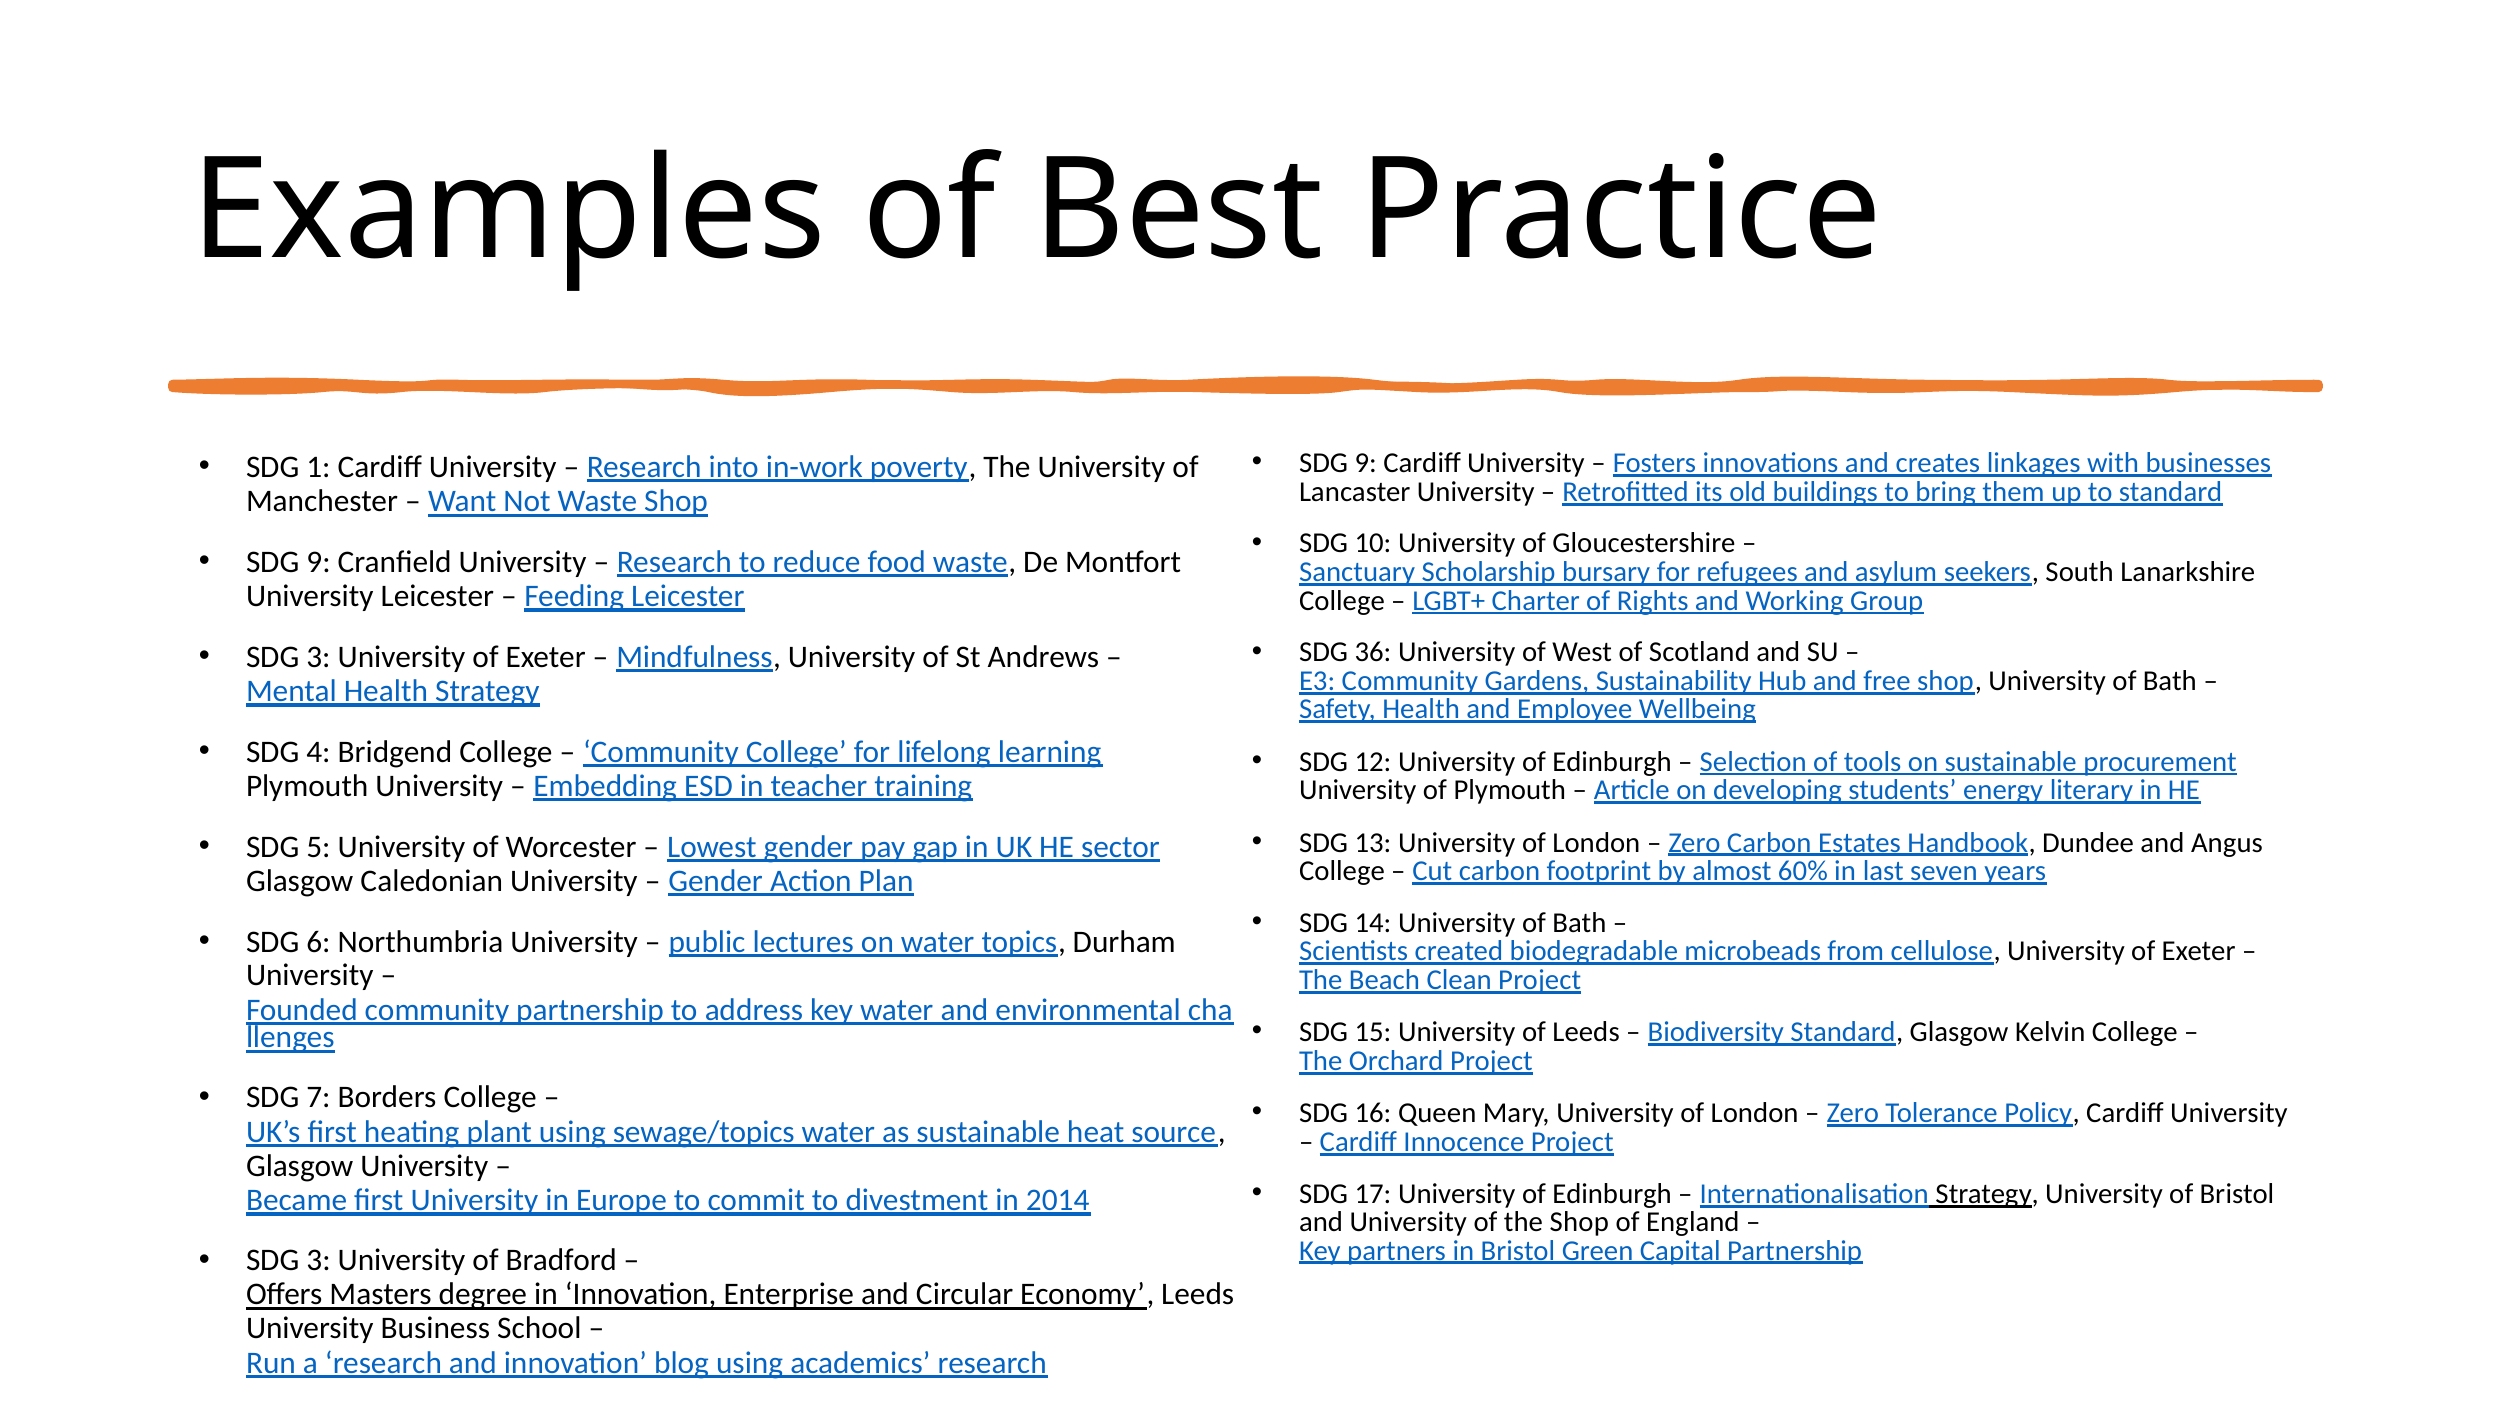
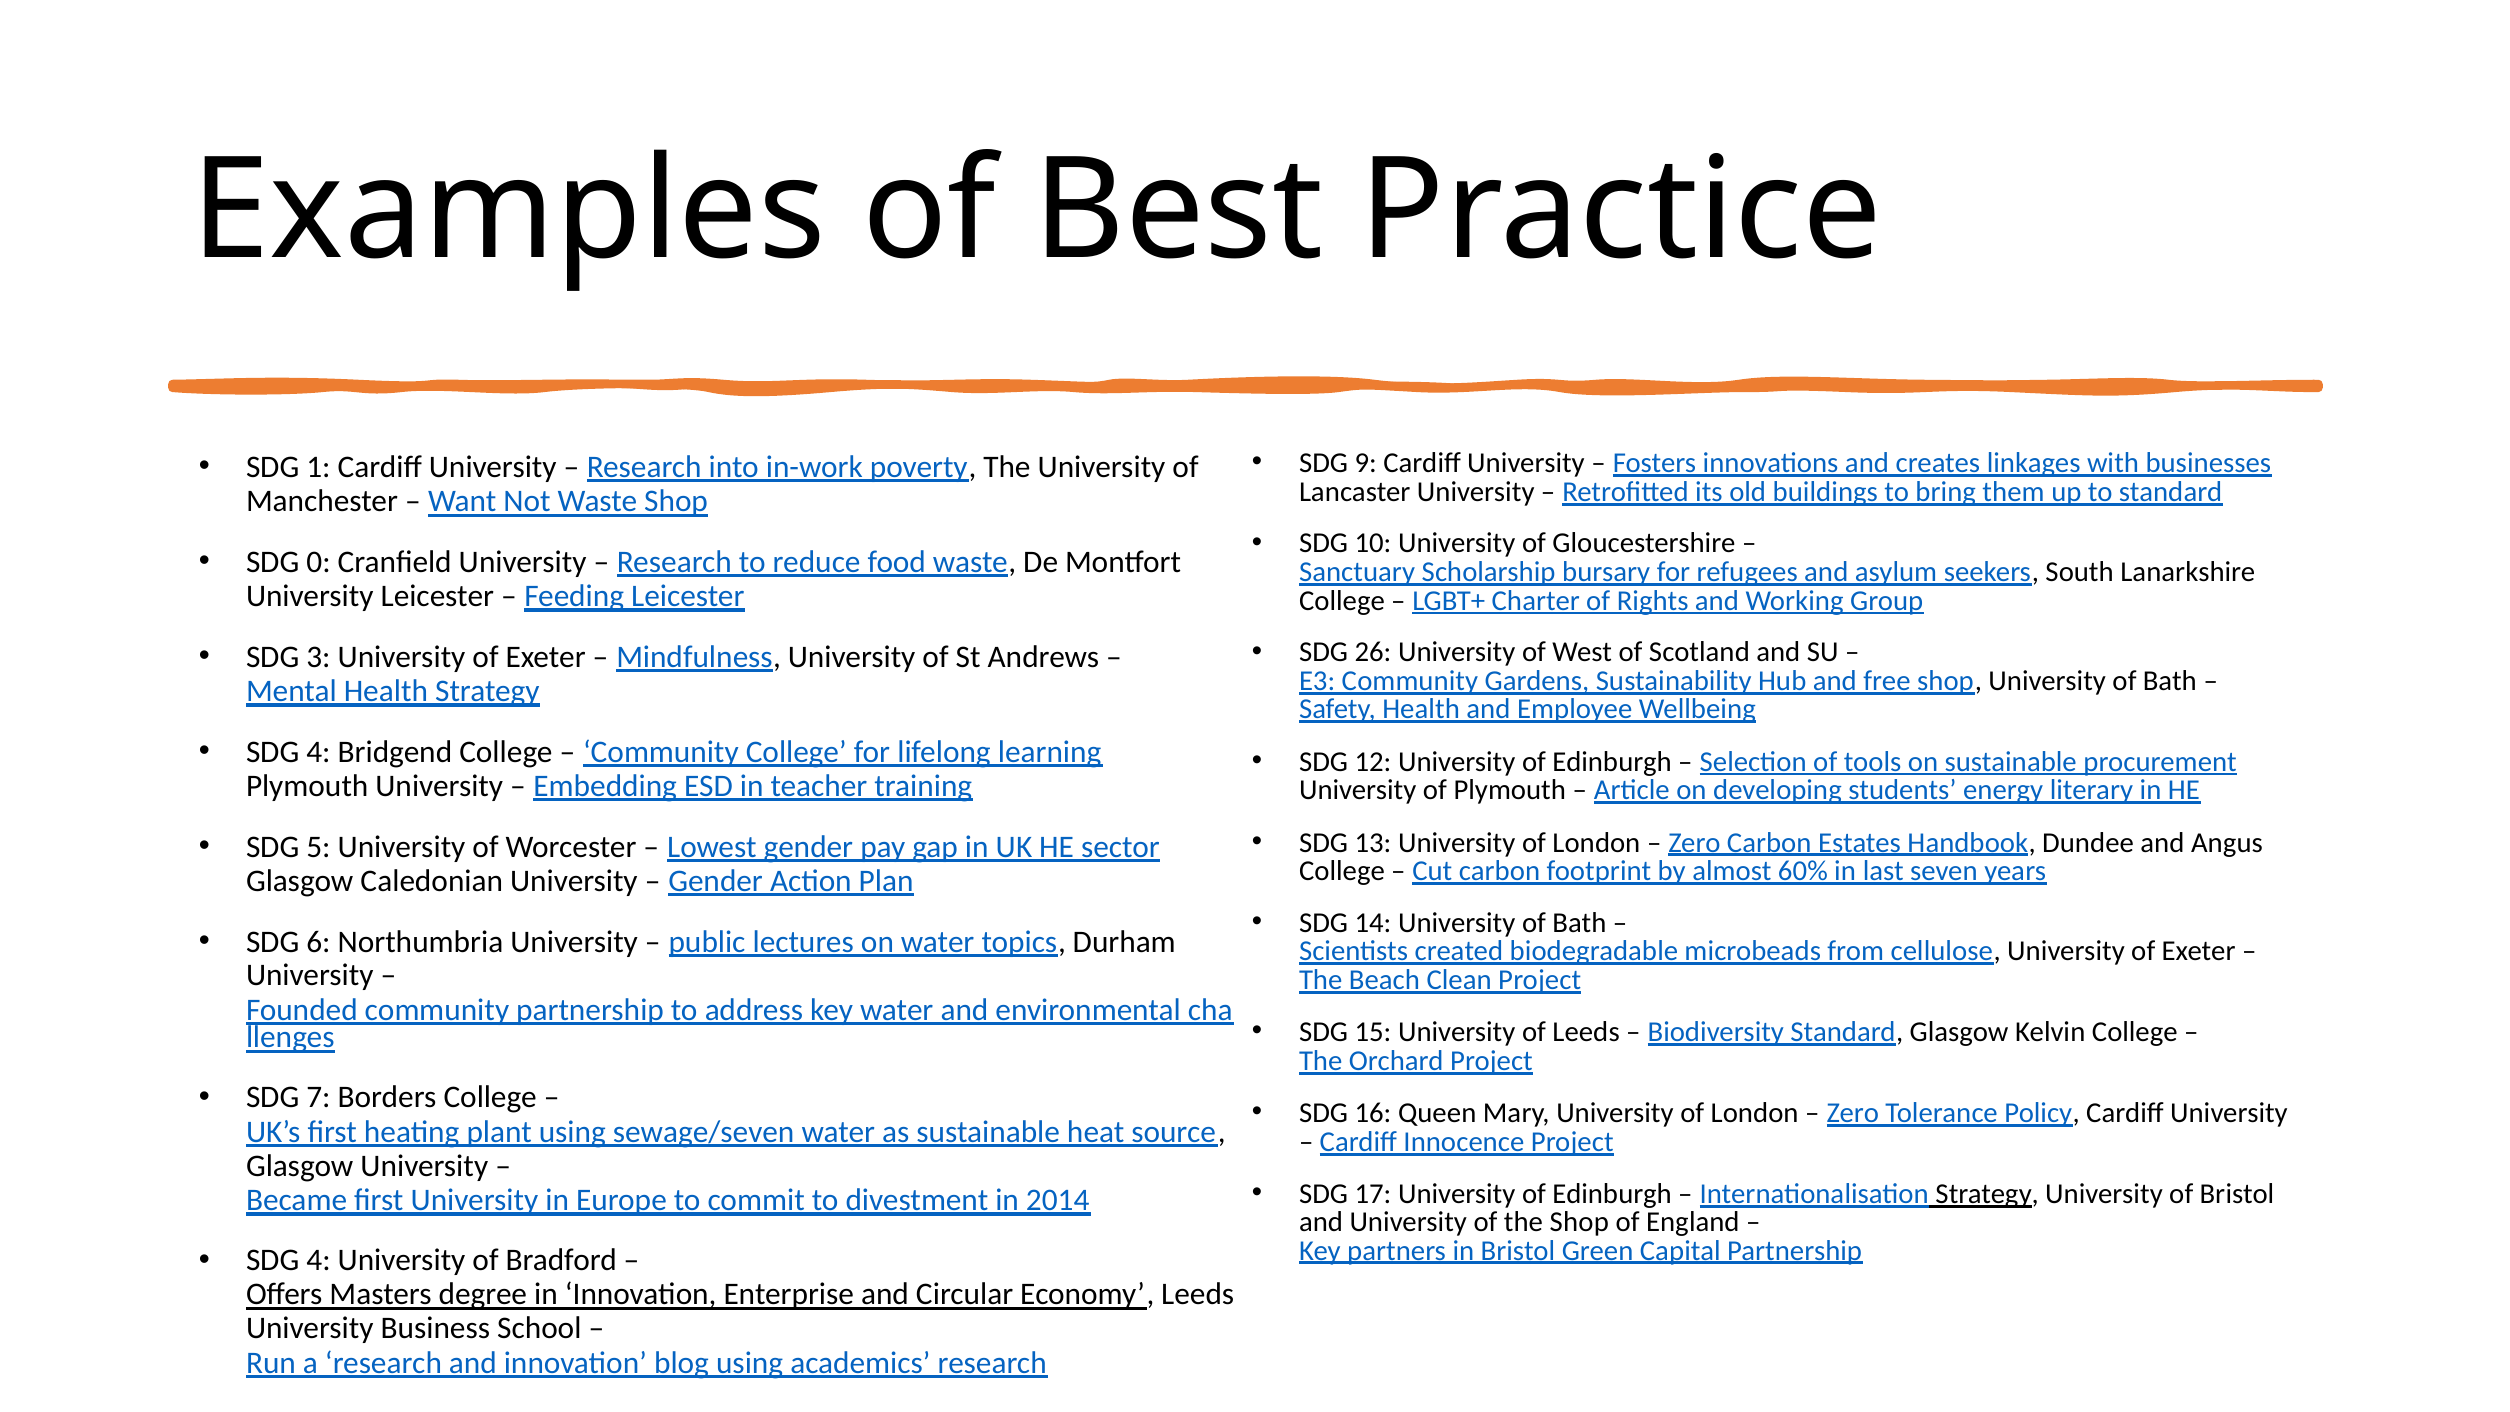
9 at (319, 562): 9 -> 0
36: 36 -> 26
sewage/topics: sewage/topics -> sewage/seven
3 at (319, 1260): 3 -> 4
